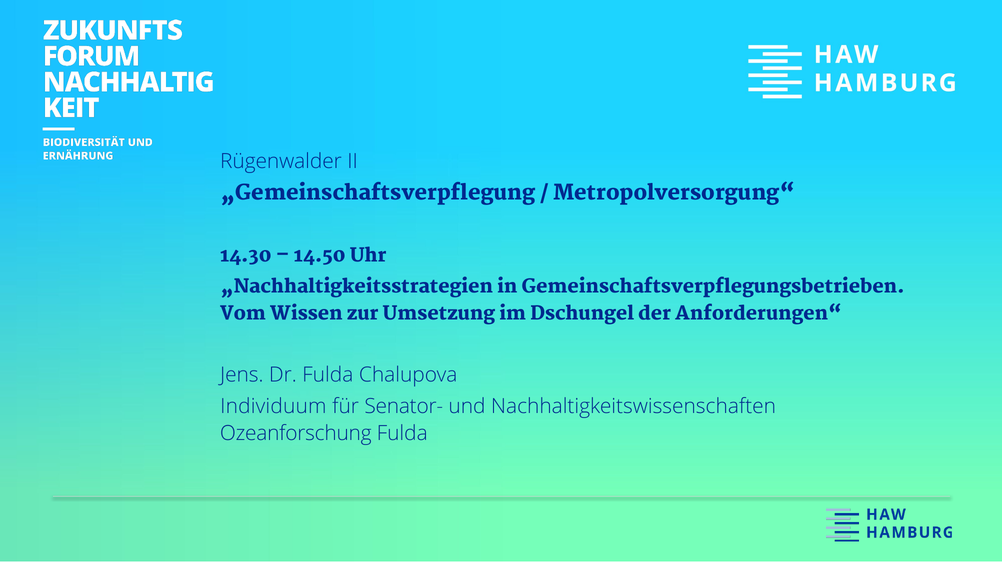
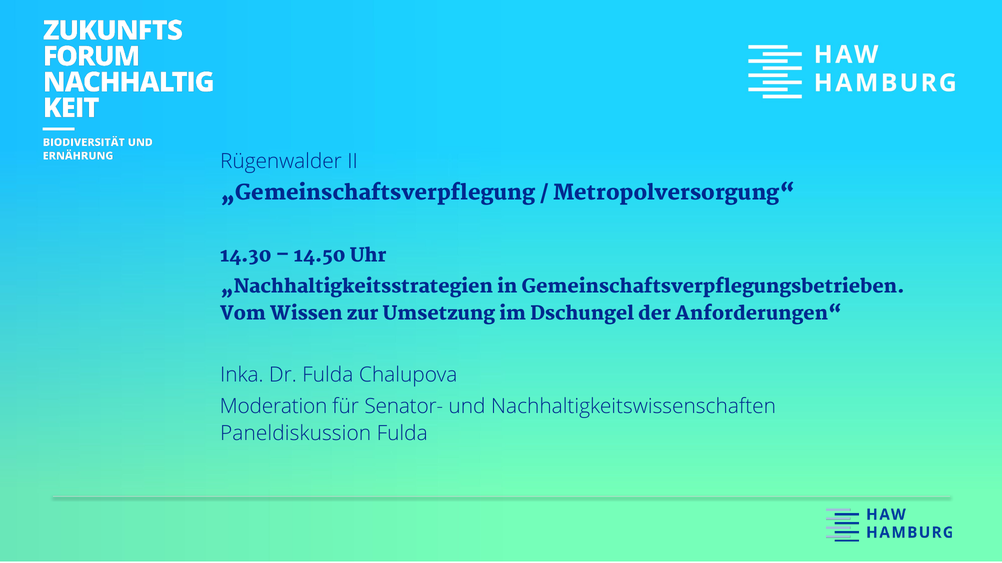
Jens: Jens -> Inka
Individuum: Individuum -> Moderation
Ozeanforschung: Ozeanforschung -> Paneldiskussion
